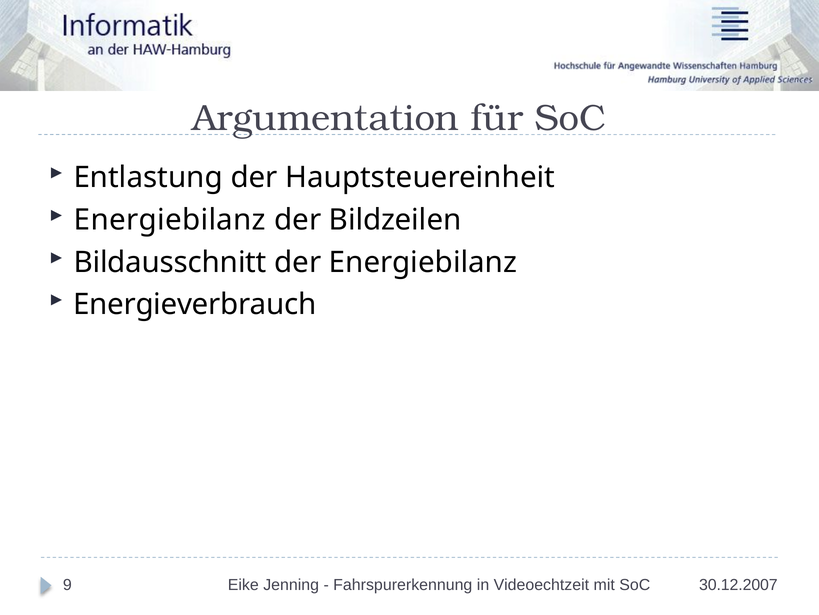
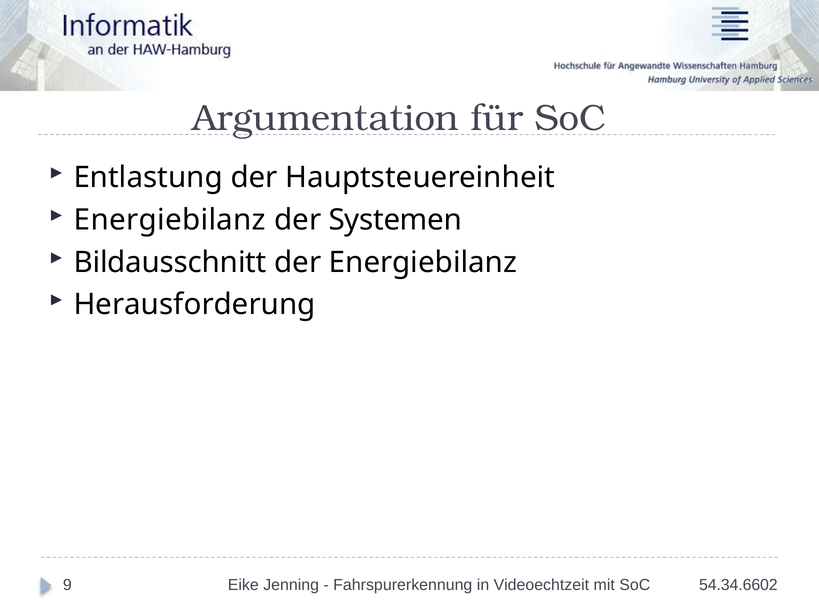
Bildzeilen: Bildzeilen -> Systemen
Energieverbrauch: Energieverbrauch -> Herausforderung
30.12.2007: 30.12.2007 -> 54.34.6602
